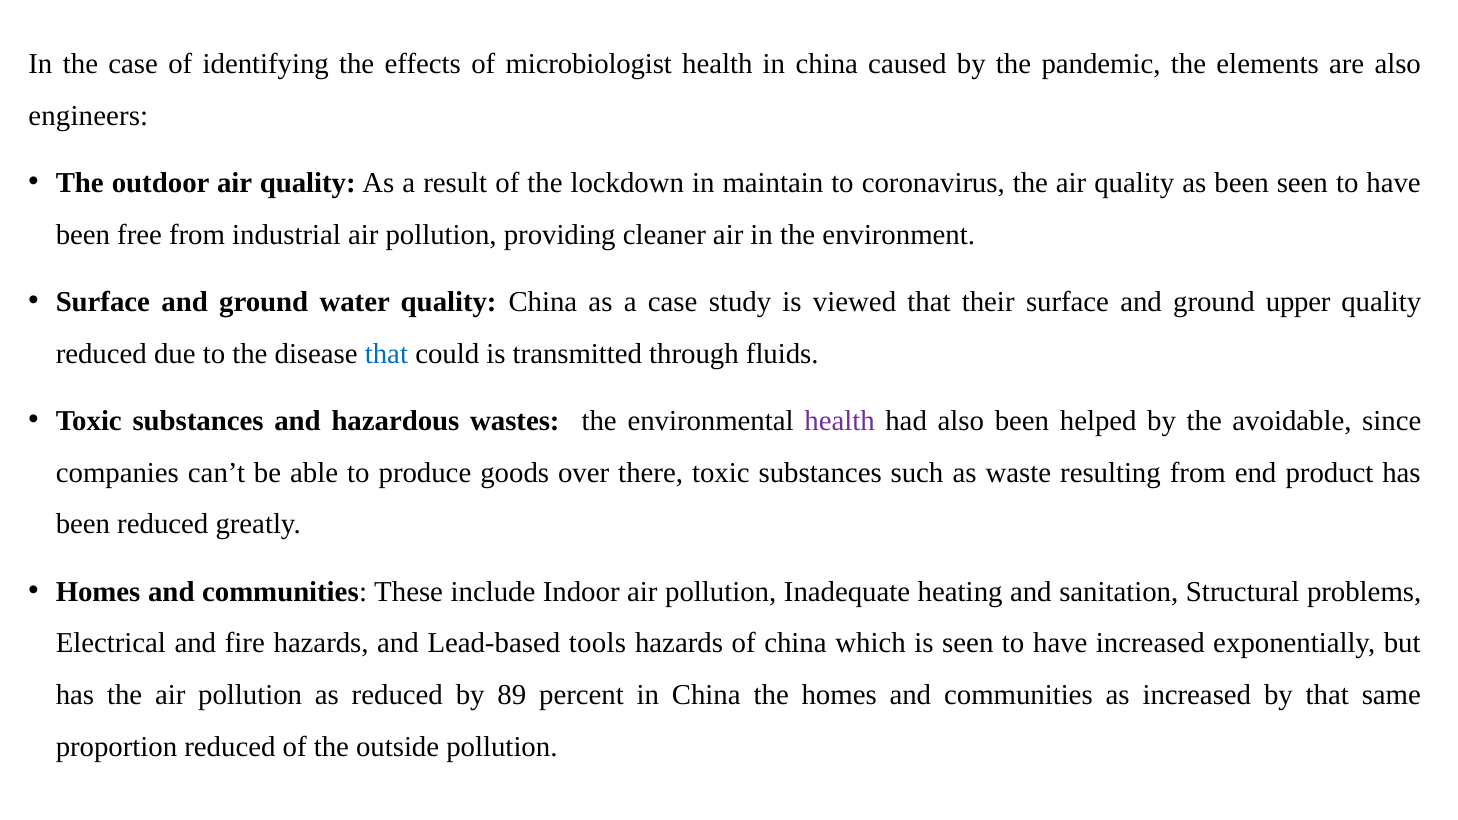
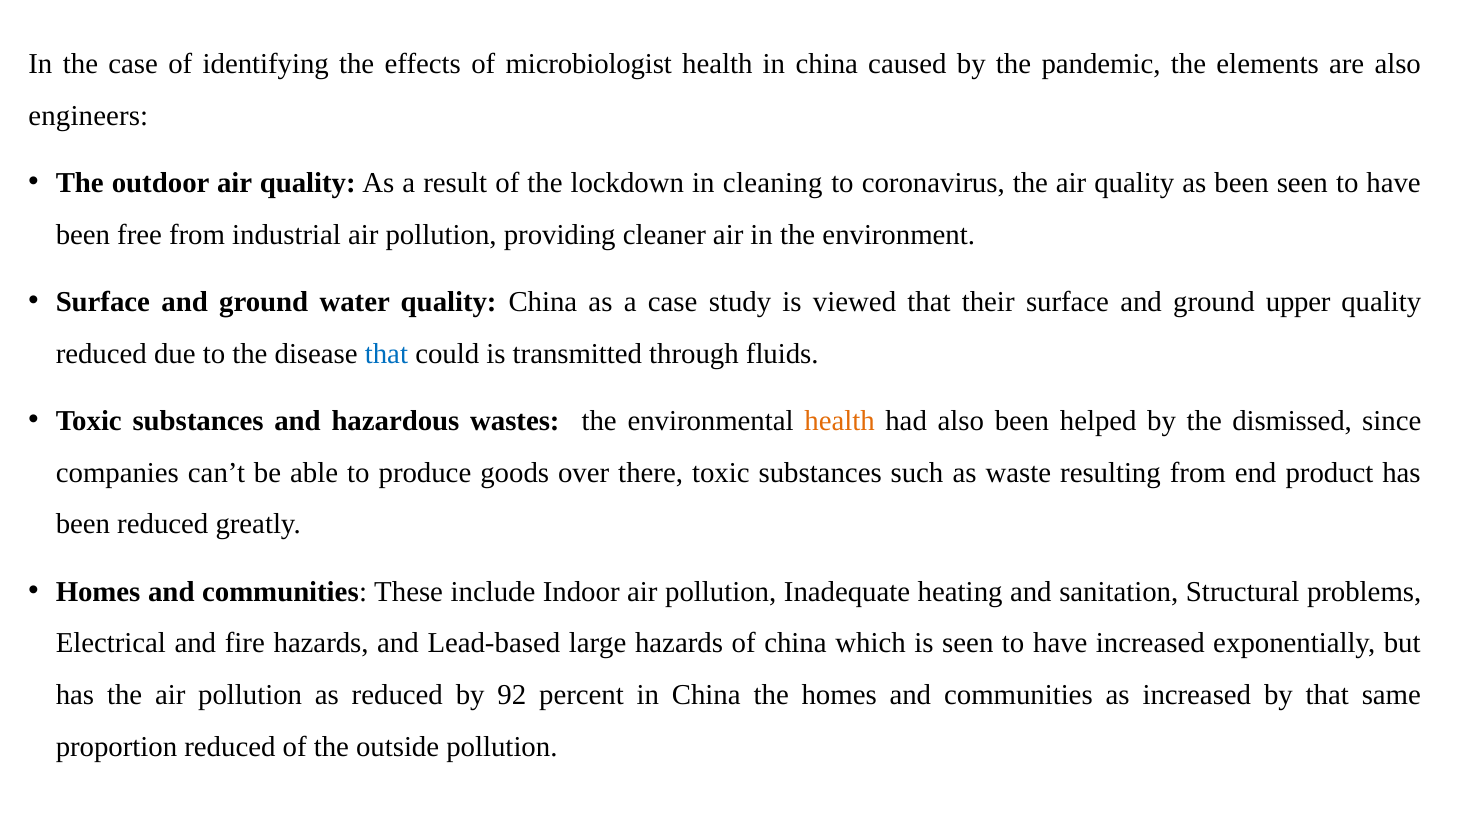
maintain: maintain -> cleaning
health at (840, 421) colour: purple -> orange
avoidable: avoidable -> dismissed
tools: tools -> large
89: 89 -> 92
